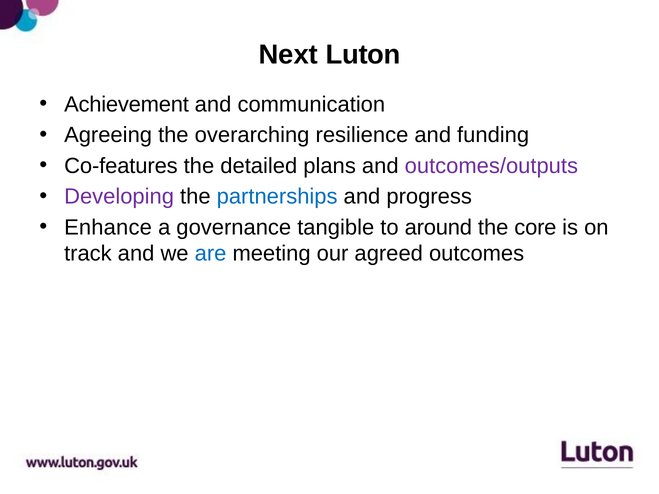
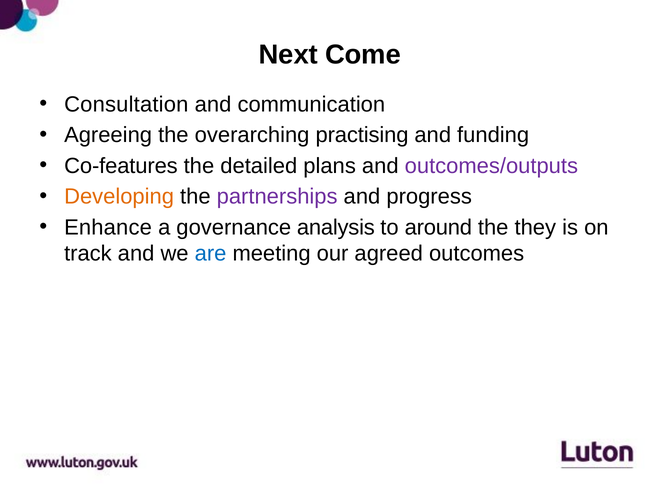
Luton: Luton -> Come
Achievement: Achievement -> Consultation
resilience: resilience -> practising
Developing colour: purple -> orange
partnerships colour: blue -> purple
tangible: tangible -> analysis
core: core -> they
